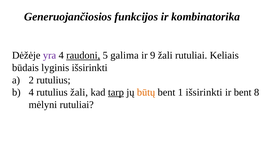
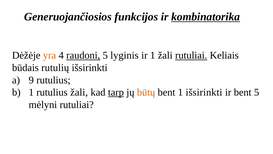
kombinatorika underline: none -> present
yra colour: purple -> orange
galima: galima -> lyginis
ir 9: 9 -> 1
rutuliai at (191, 55) underline: none -> present
lyginis: lyginis -> rutulių
2: 2 -> 9
4 at (31, 92): 4 -> 1
bent 8: 8 -> 5
